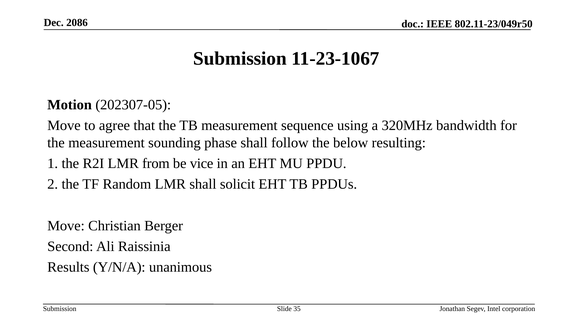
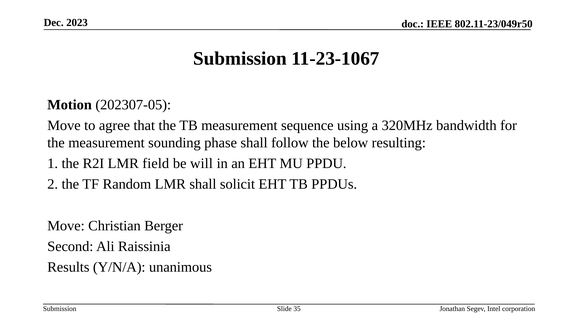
2086: 2086 -> 2023
from: from -> field
vice: vice -> will
